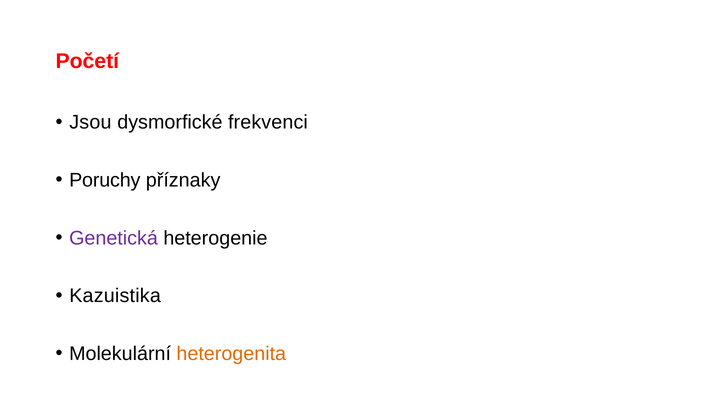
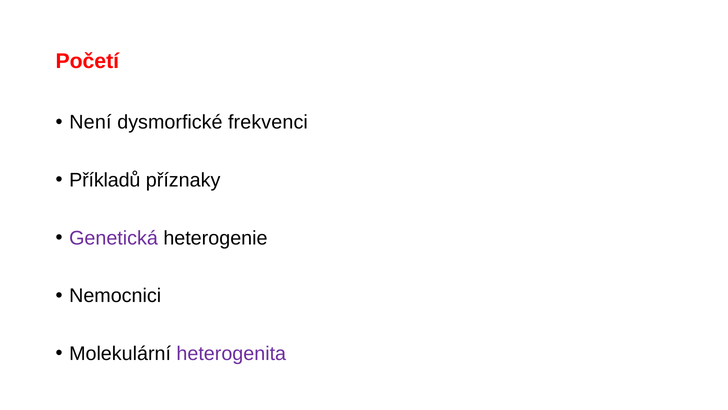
Jsou: Jsou -> Není
Poruchy: Poruchy -> Příkladů
Kazuistika: Kazuistika -> Nemocnici
heterogenita colour: orange -> purple
